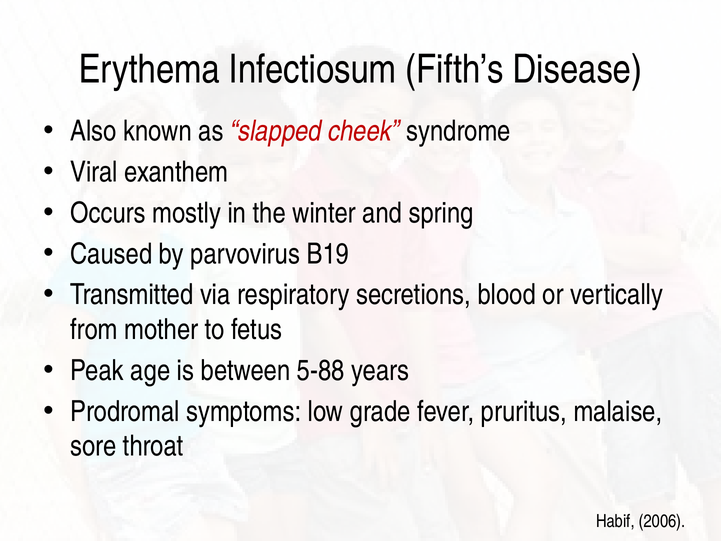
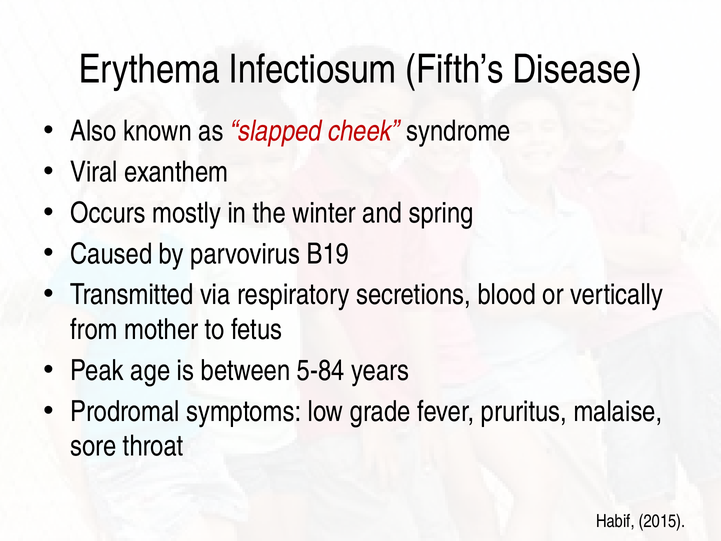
5-88: 5-88 -> 5-84
2006: 2006 -> 2015
